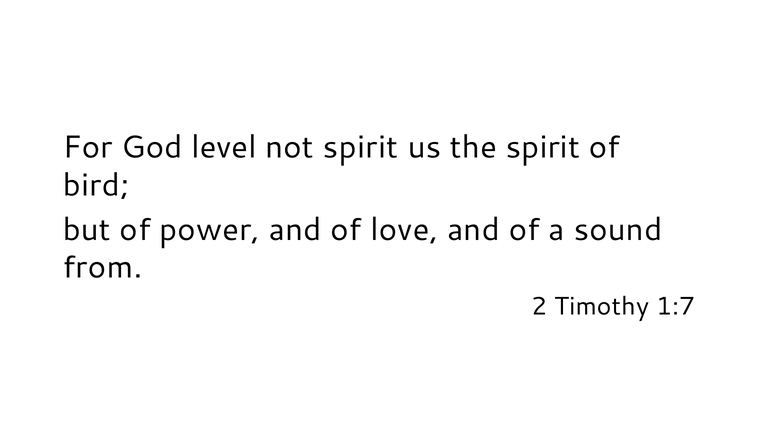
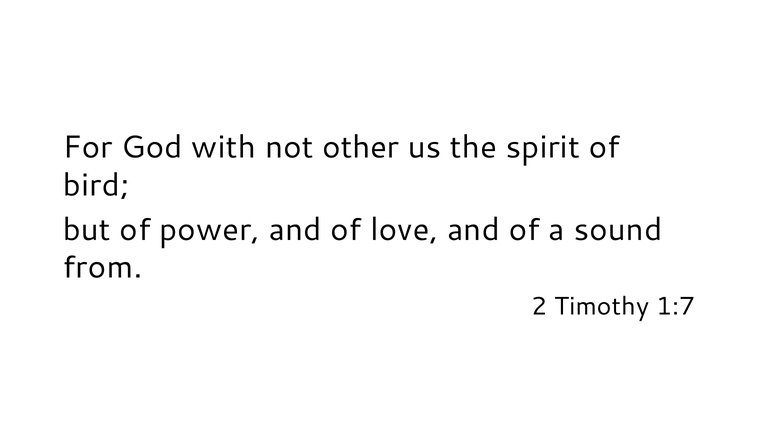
level: level -> with
not spirit: spirit -> other
